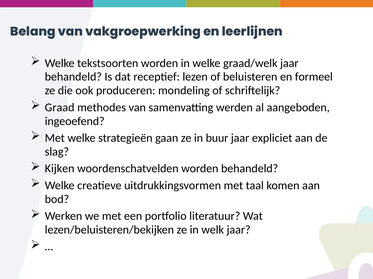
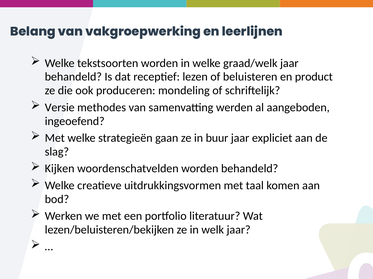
formeel: formeel -> product
Graad: Graad -> Versie
